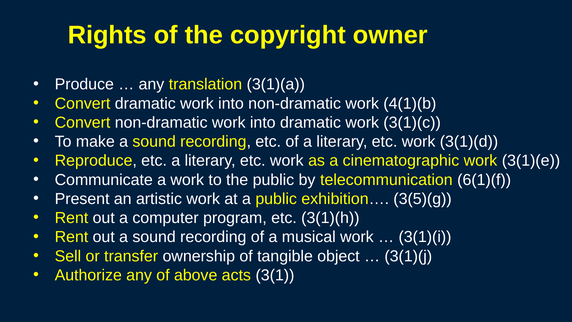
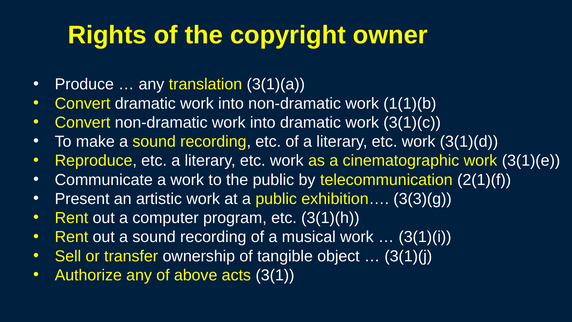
4(1)(b: 4(1)(b -> 1(1)(b
6(1)(f: 6(1)(f -> 2(1)(f
3(5)(g: 3(5)(g -> 3(3)(g
